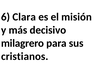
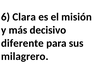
milagrero: milagrero -> diferente
cristianos: cristianos -> milagrero
